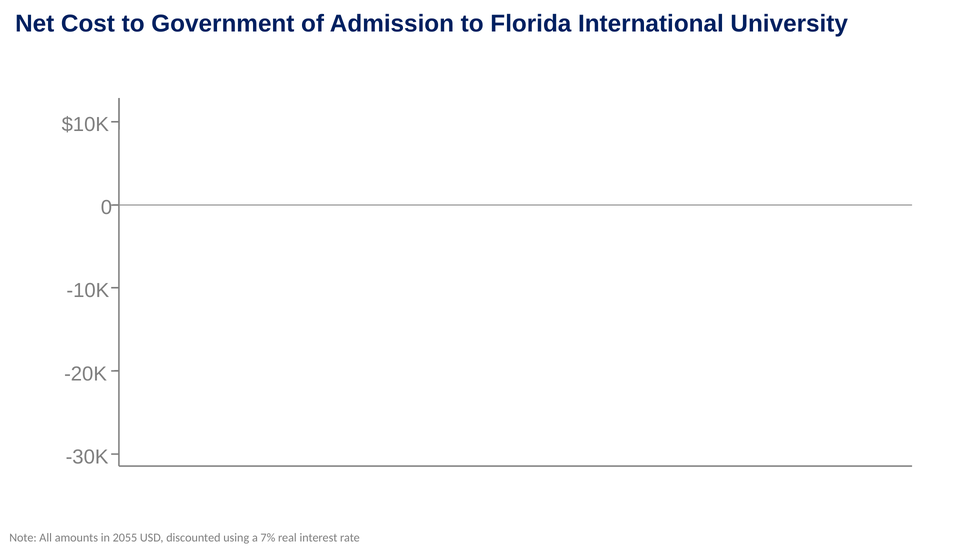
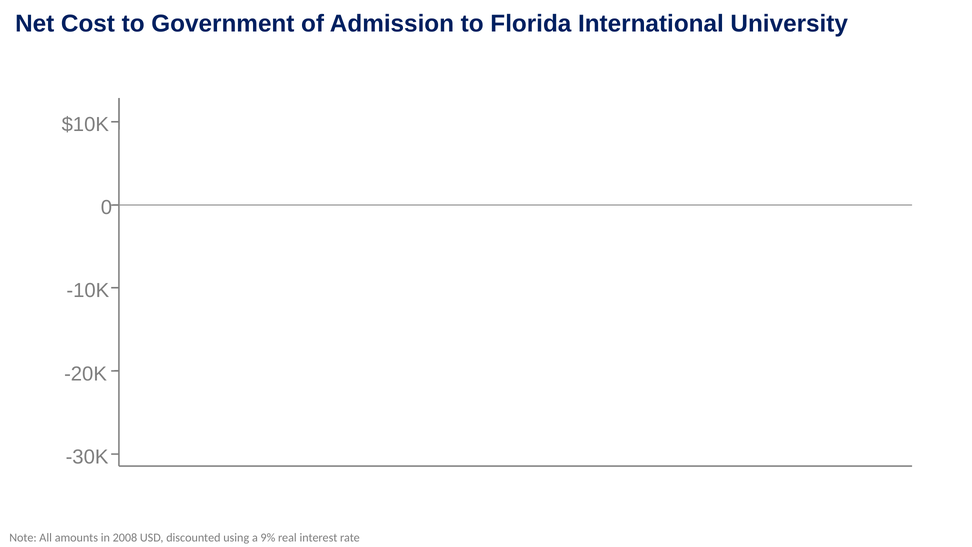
2055: 2055 -> 2008
7%: 7% -> 9%
